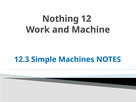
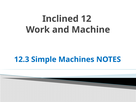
Nothing: Nothing -> Inclined
